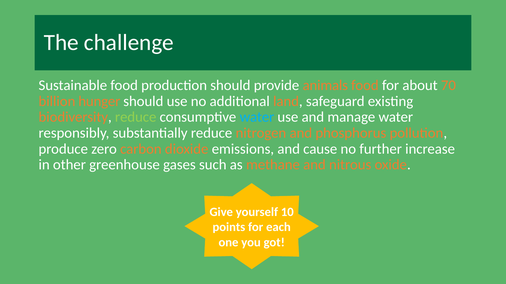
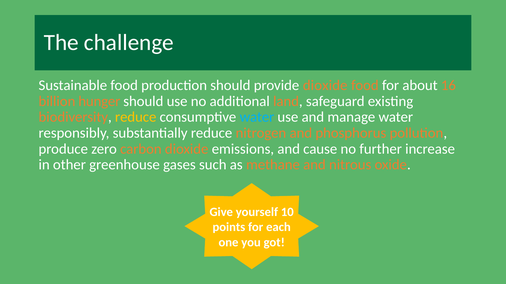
provide animals: animals -> dioxide
70: 70 -> 16
reduce at (136, 117) colour: light green -> yellow
